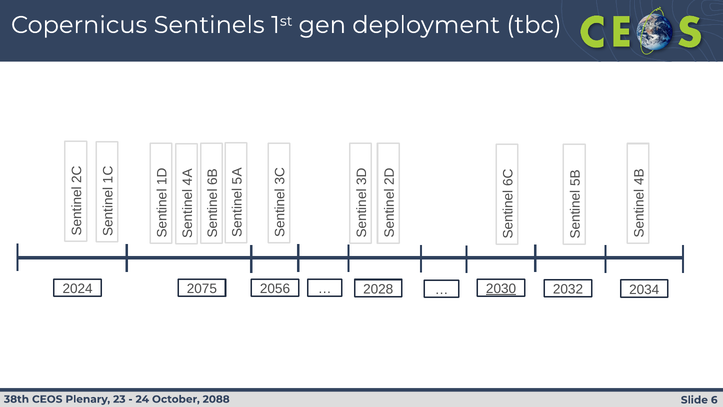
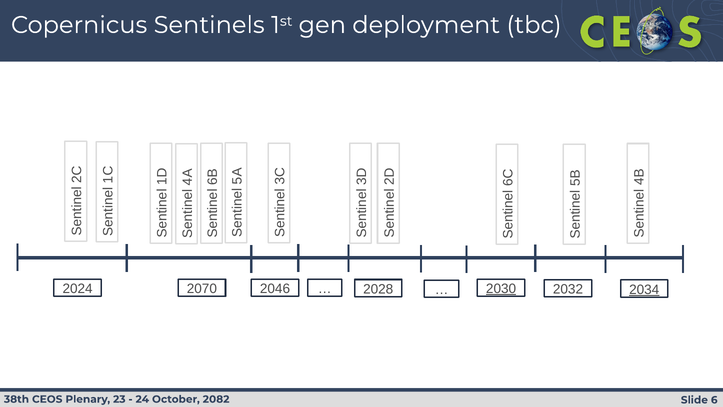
2056: 2056 -> 2046
2075: 2075 -> 2070
2034 underline: none -> present
2088: 2088 -> 2082
